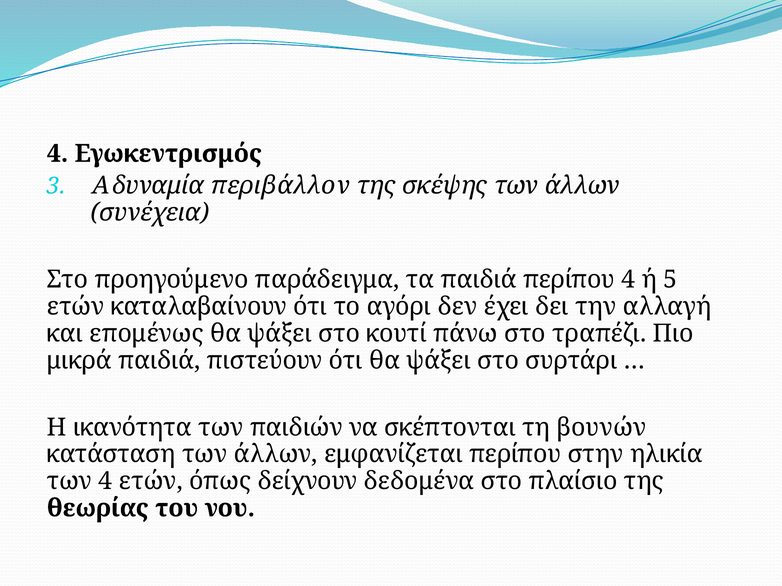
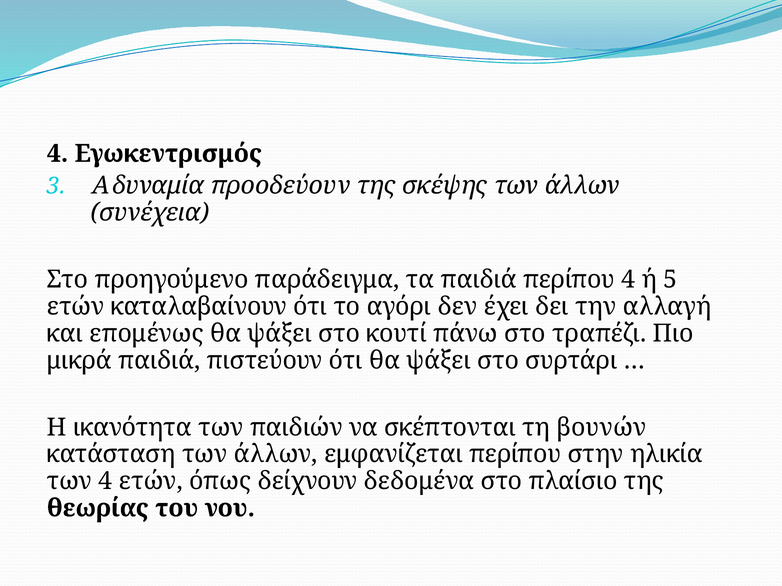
περιβάλλον: περιβάλλον -> προοδεύουν
